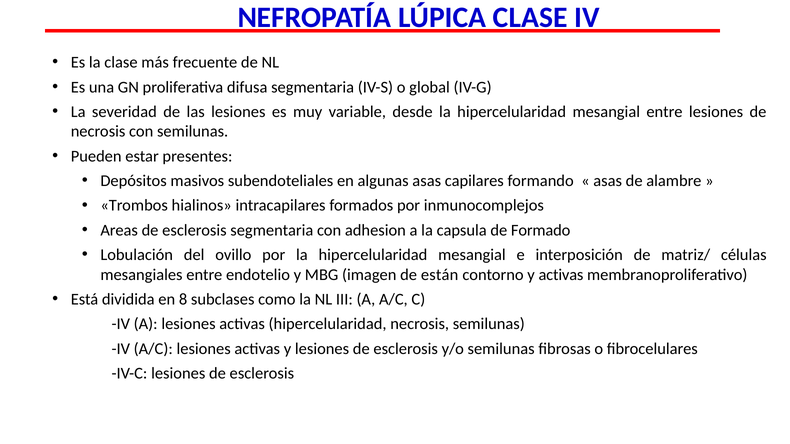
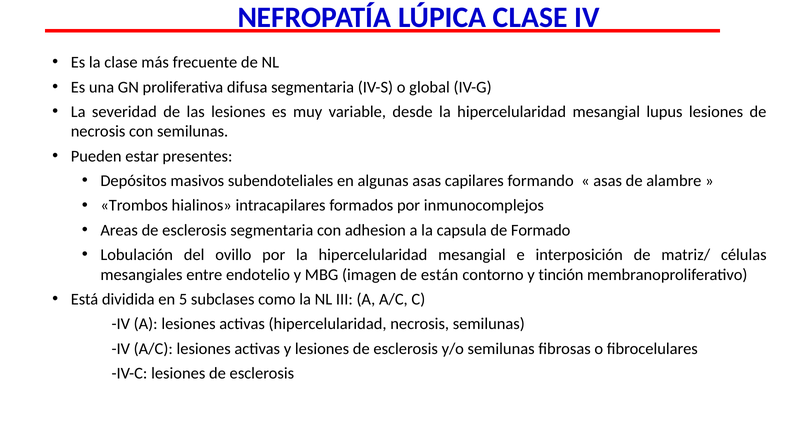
mesangial entre: entre -> lupus
y activas: activas -> tinción
8: 8 -> 5
